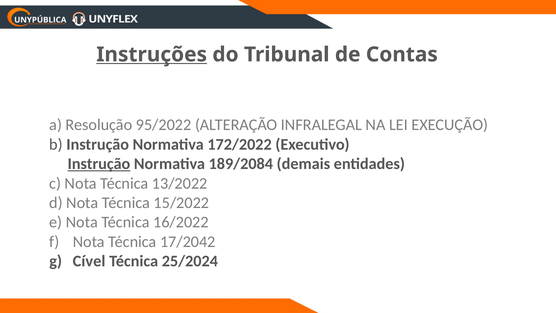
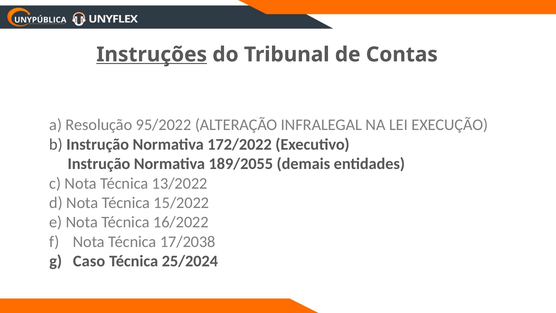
Instrução at (99, 164) underline: present -> none
189/2084: 189/2084 -> 189/2055
17/2042: 17/2042 -> 17/2038
Cível: Cível -> Caso
